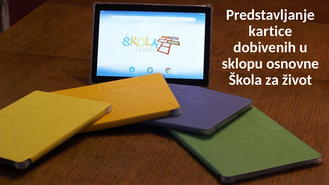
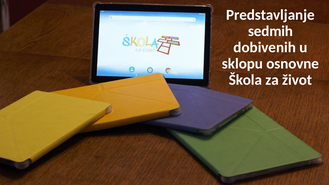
kartice: kartice -> sedmih
